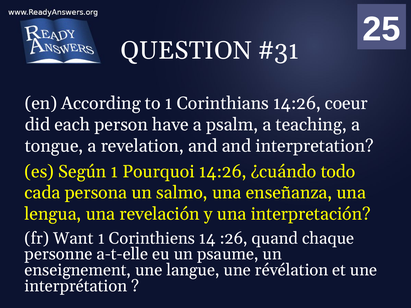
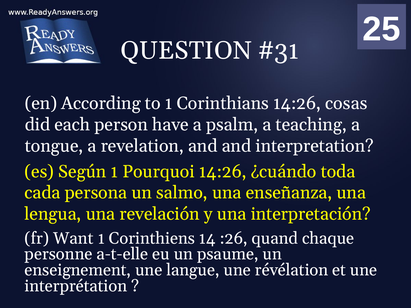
coeur: coeur -> cosas
todo: todo -> toda
